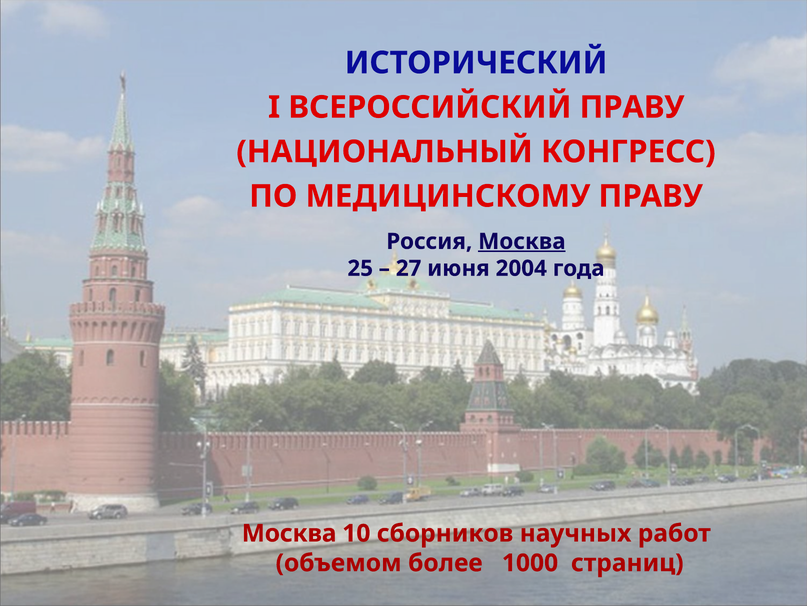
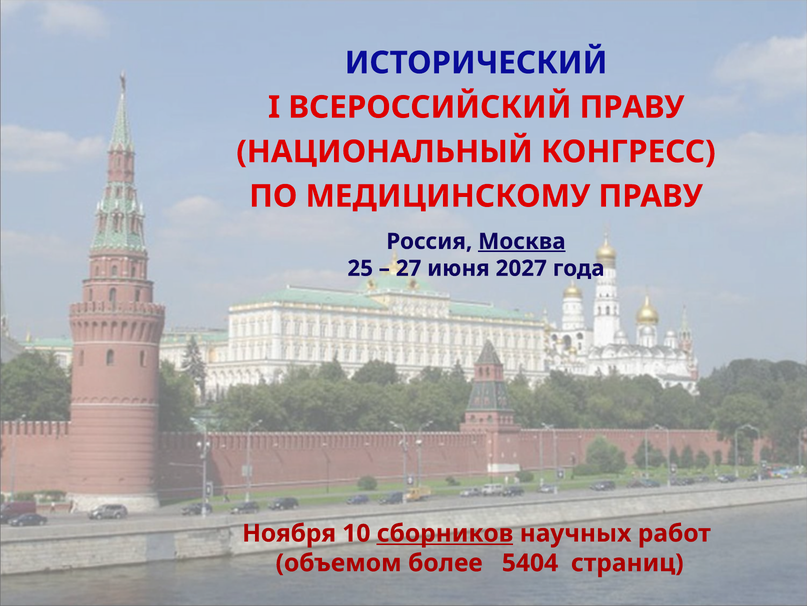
2004: 2004 -> 2027
Москва at (289, 533): Москва -> Ноября
сборников underline: none -> present
1000: 1000 -> 5404
